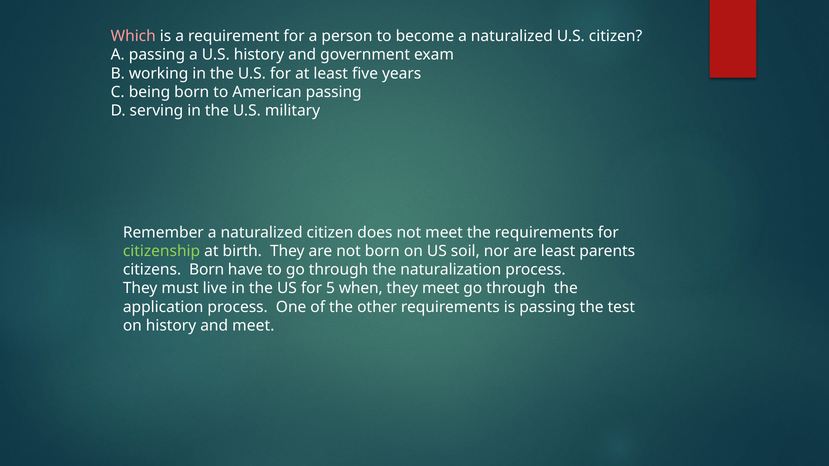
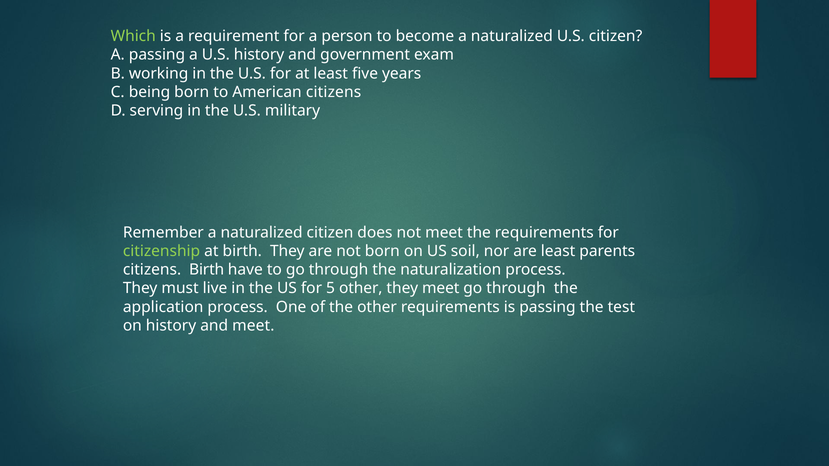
Which colour: pink -> light green
American passing: passing -> citizens
citizens Born: Born -> Birth
5 when: when -> other
